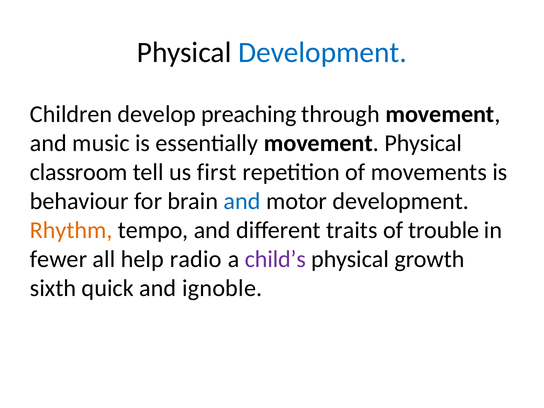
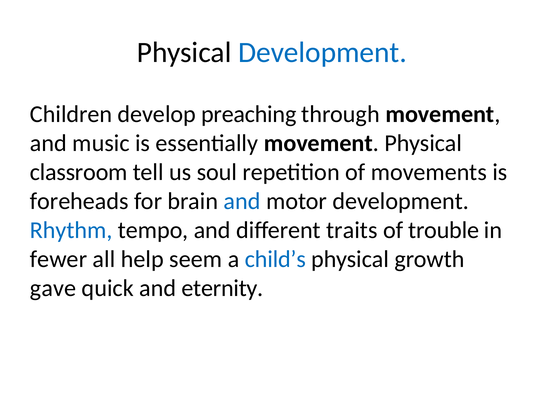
first: first -> soul
behaviour: behaviour -> foreheads
Rhythm colour: orange -> blue
radio: radio -> seem
child’s colour: purple -> blue
sixth: sixth -> gave
ignoble: ignoble -> eternity
